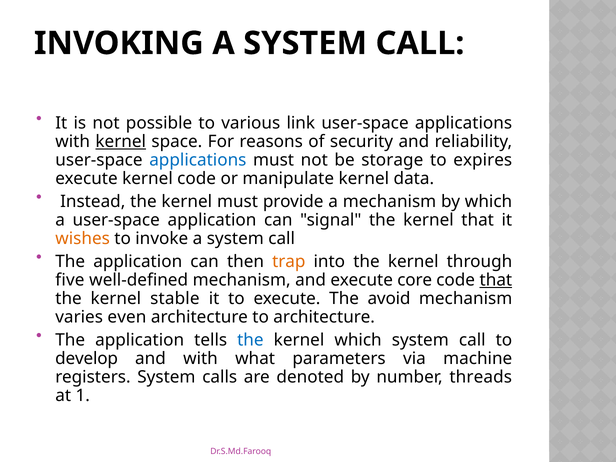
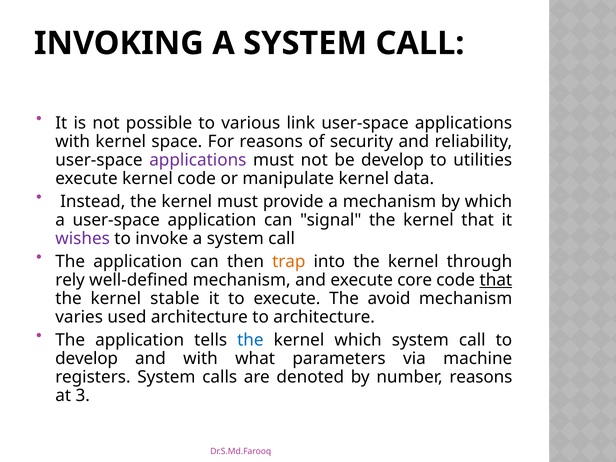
kernel at (121, 141) underline: present -> none
applications at (198, 160) colour: blue -> purple
be storage: storage -> develop
expires: expires -> utilities
wishes colour: orange -> purple
five: five -> rely
even: even -> used
number threads: threads -> reasons
1: 1 -> 3
